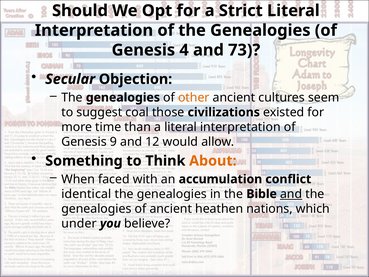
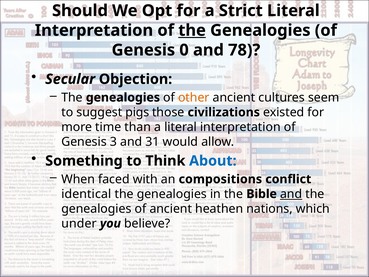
the at (192, 30) underline: none -> present
4: 4 -> 0
73: 73 -> 78
coal: coal -> pigs
9: 9 -> 3
12: 12 -> 31
About colour: orange -> blue
accumulation: accumulation -> compositions
